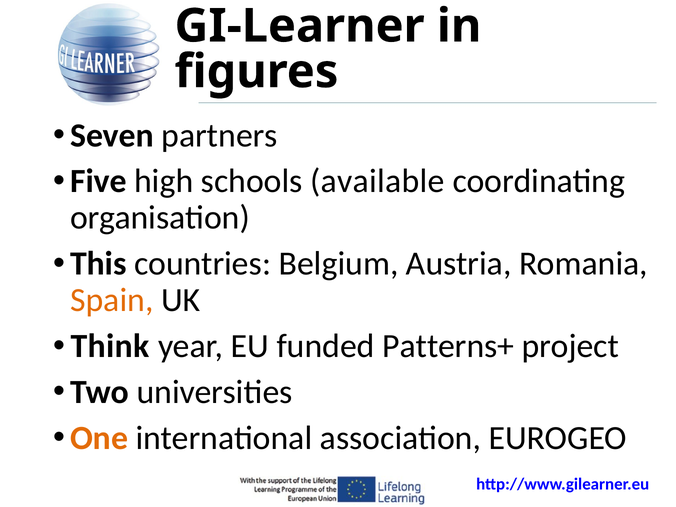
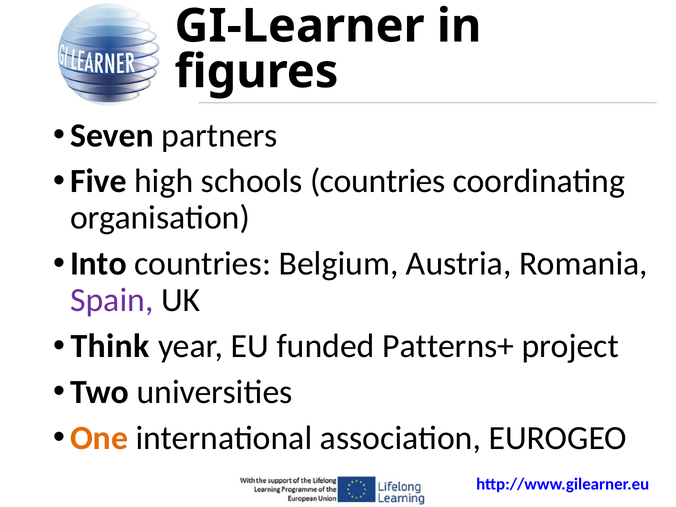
schools available: available -> countries
This: This -> Into
Spain colour: orange -> purple
